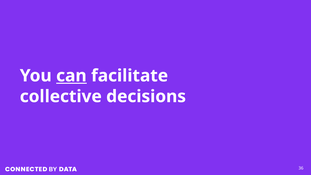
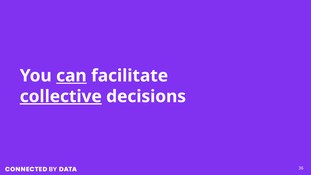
collective underline: none -> present
